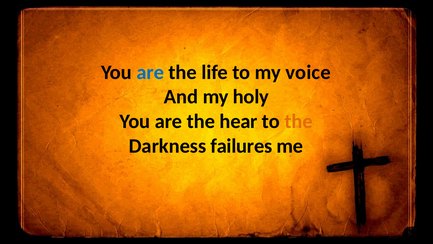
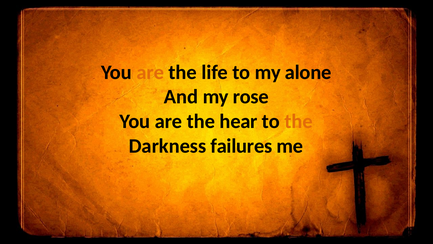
are at (150, 72) colour: blue -> orange
voice: voice -> alone
holy: holy -> rose
